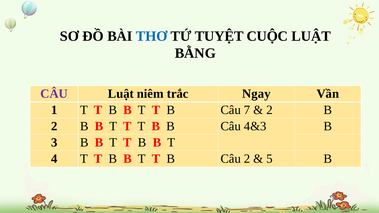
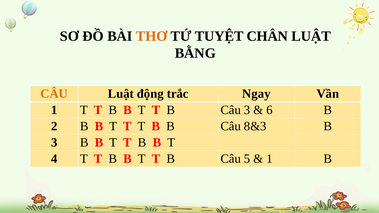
THƠ colour: blue -> orange
CUỘC: CUỘC -> CHÂN
CÂU at (54, 94) colour: purple -> orange
niêm: niêm -> động
Câu 7: 7 -> 3
2 at (270, 110): 2 -> 6
4&3: 4&3 -> 8&3
Câu 2: 2 -> 5
5 at (270, 159): 5 -> 1
